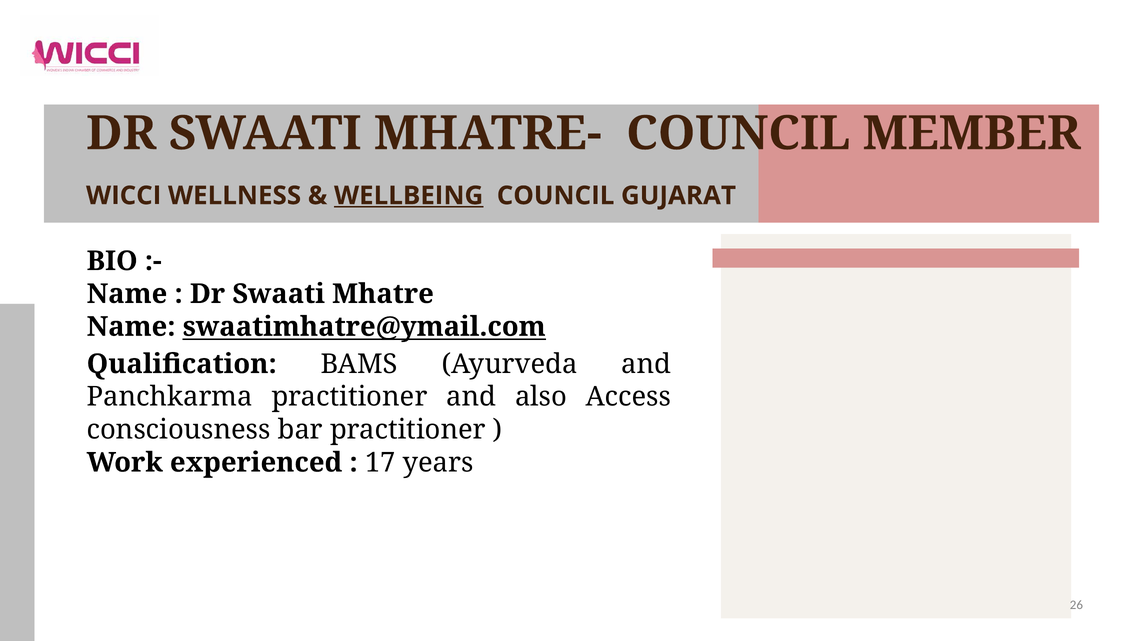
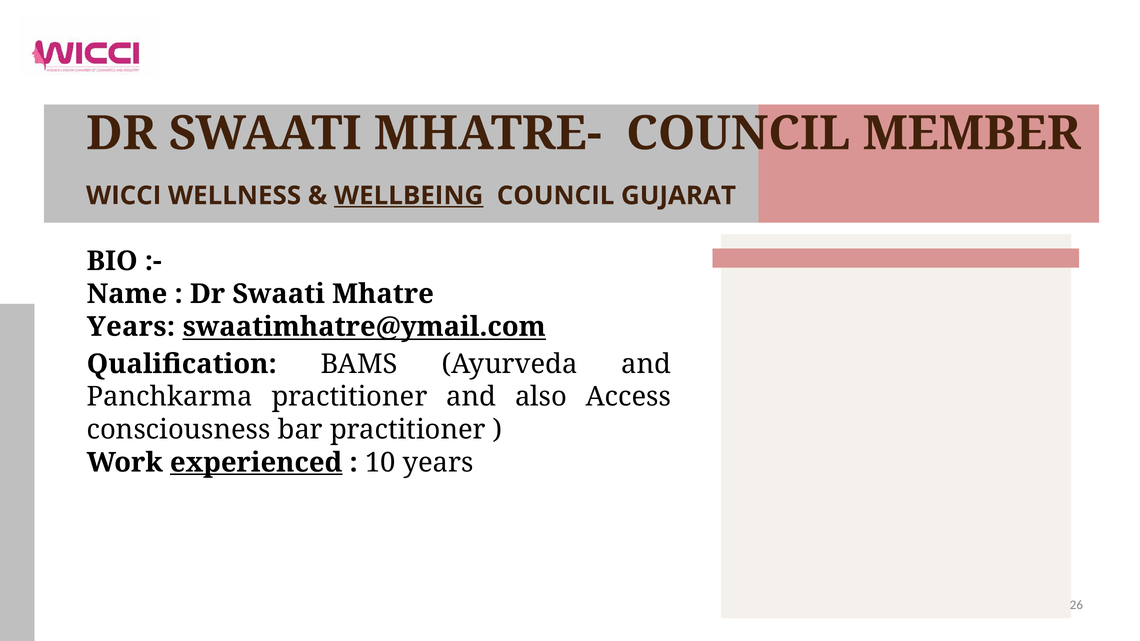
Name at (131, 327): Name -> Years
experienced underline: none -> present
17: 17 -> 10
